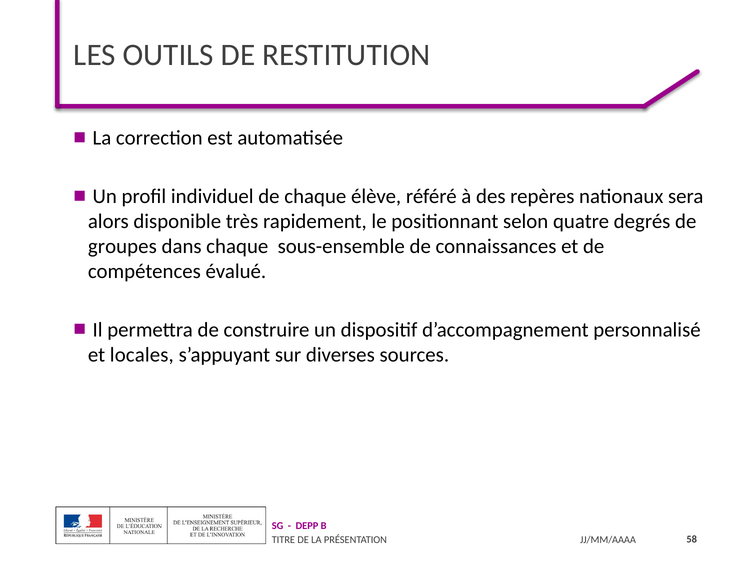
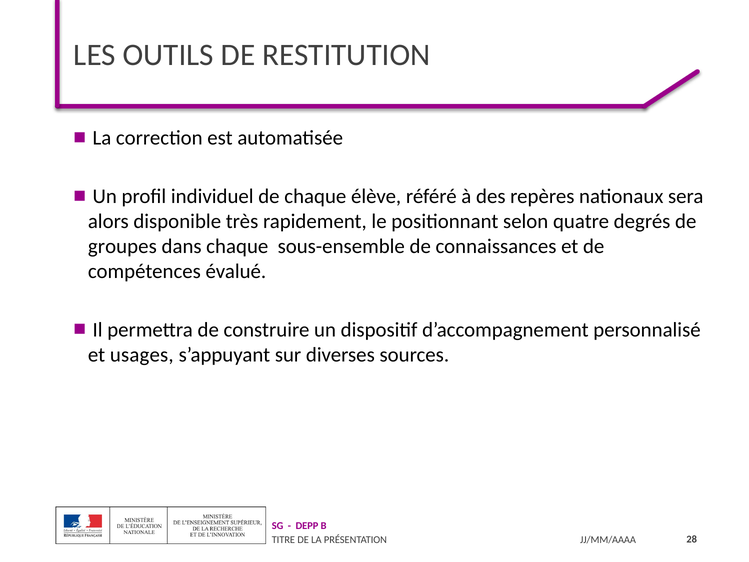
locales: locales -> usages
58: 58 -> 28
